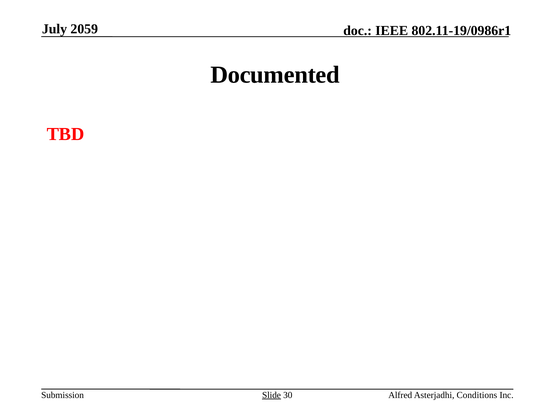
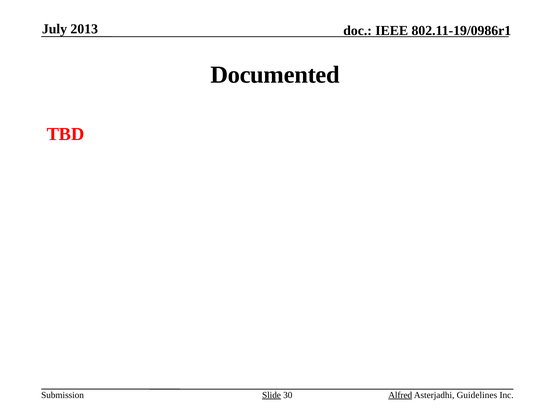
2059: 2059 -> 2013
Alfred underline: none -> present
Conditions: Conditions -> Guidelines
